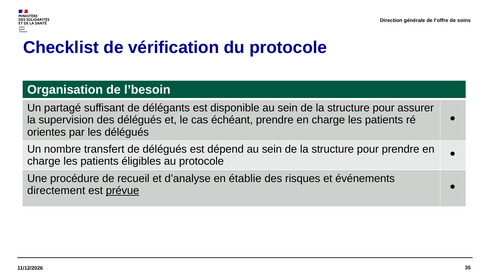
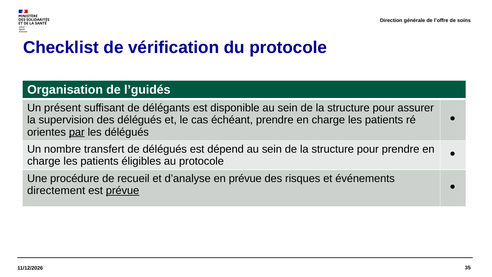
l’besoin: l’besoin -> l’guidés
partagé: partagé -> présent
par underline: none -> present
en établie: établie -> prévue
